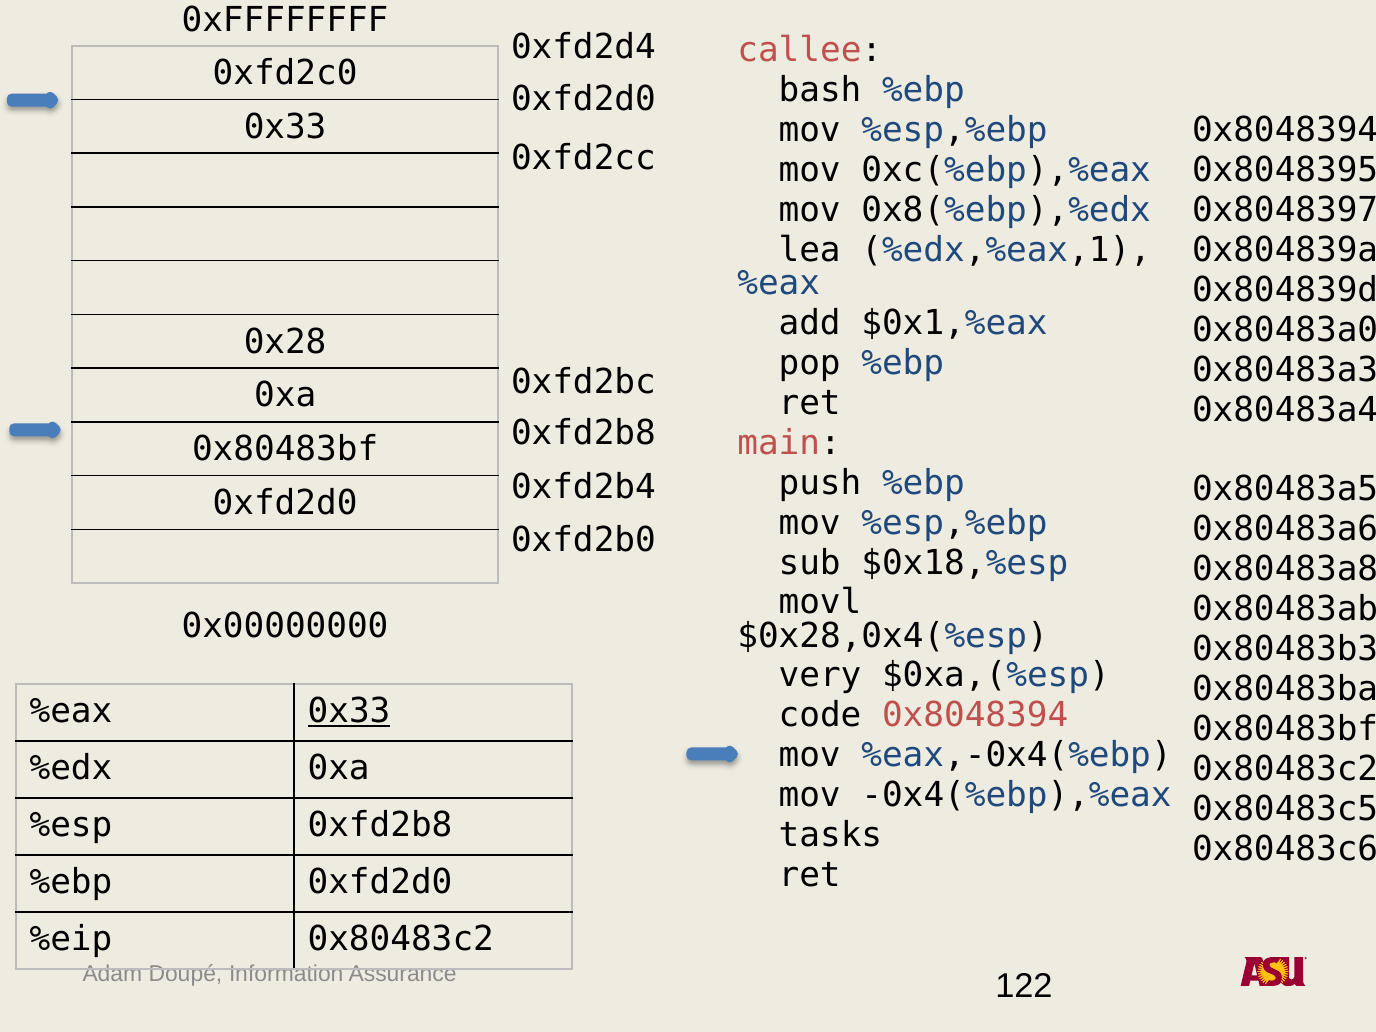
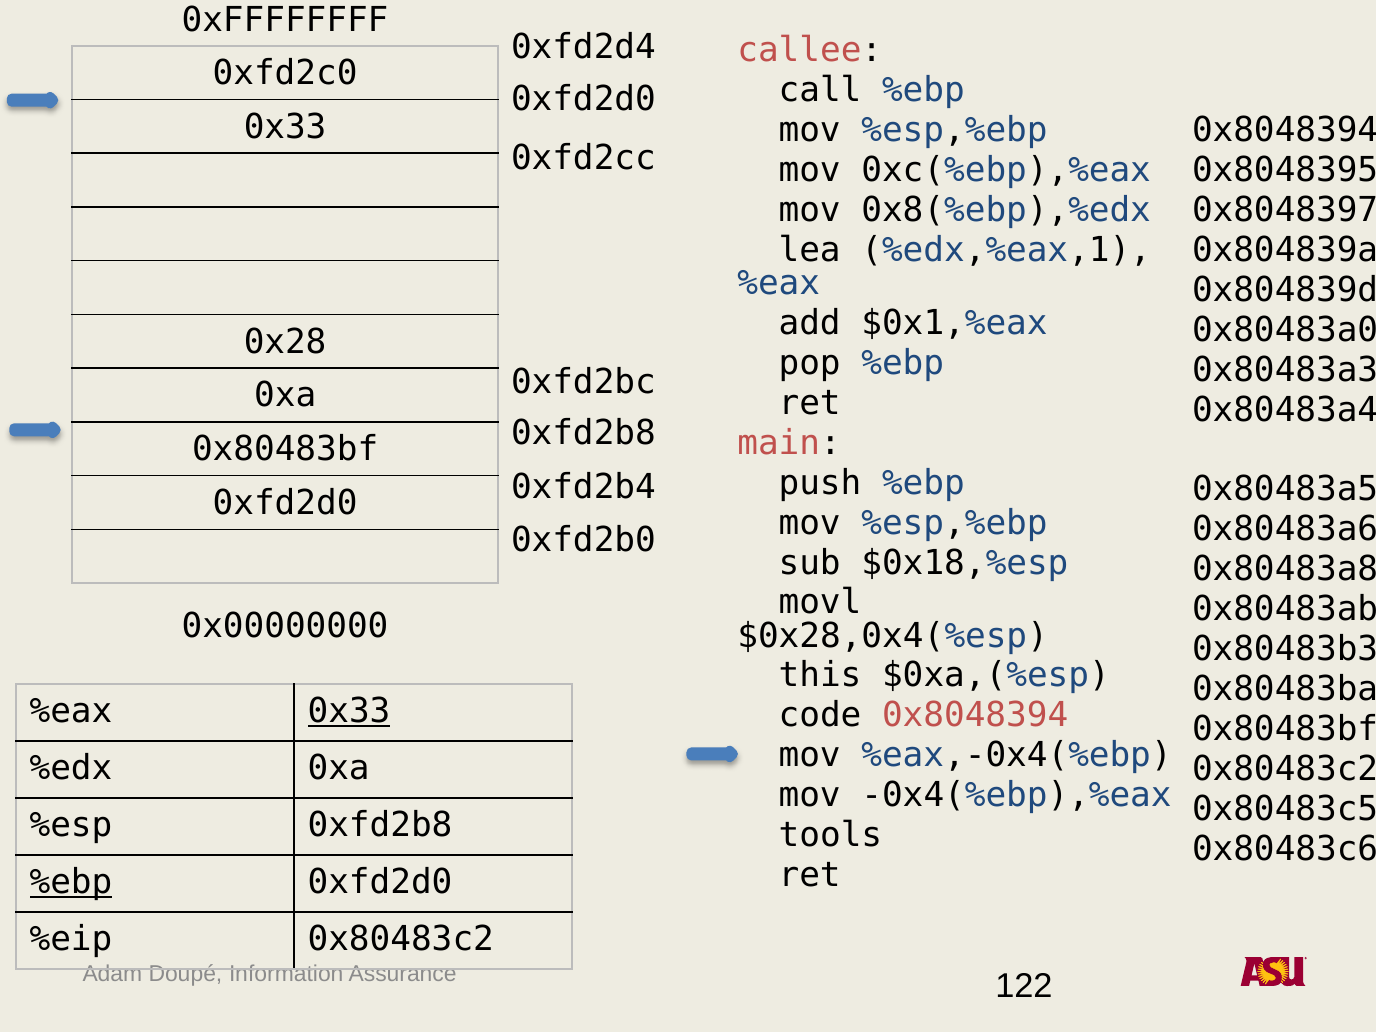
bash: bash -> call
very: very -> this
tasks: tasks -> tools
%ebp at (71, 882) underline: none -> present
